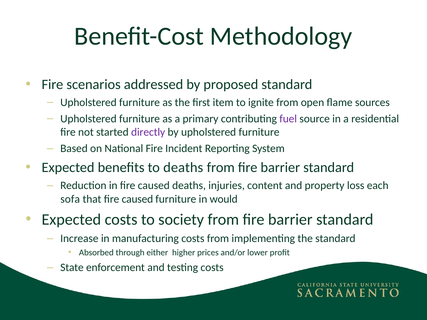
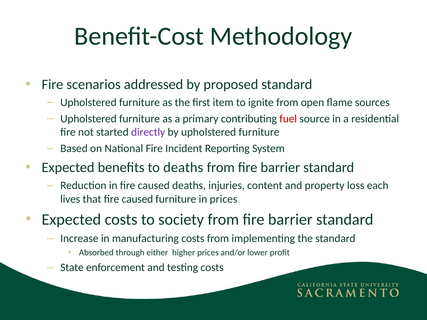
fuel colour: purple -> red
sofa: sofa -> lives
in would: would -> prices
